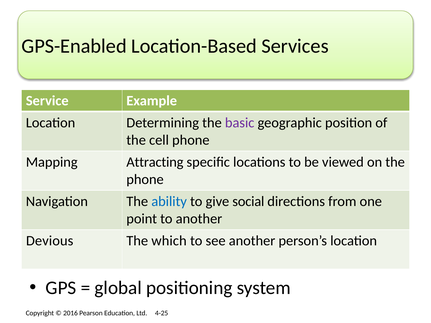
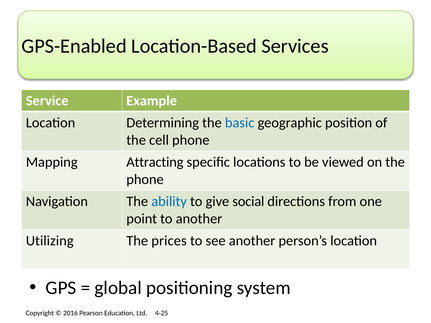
basic colour: purple -> blue
Devious: Devious -> Utilizing
which: which -> prices
